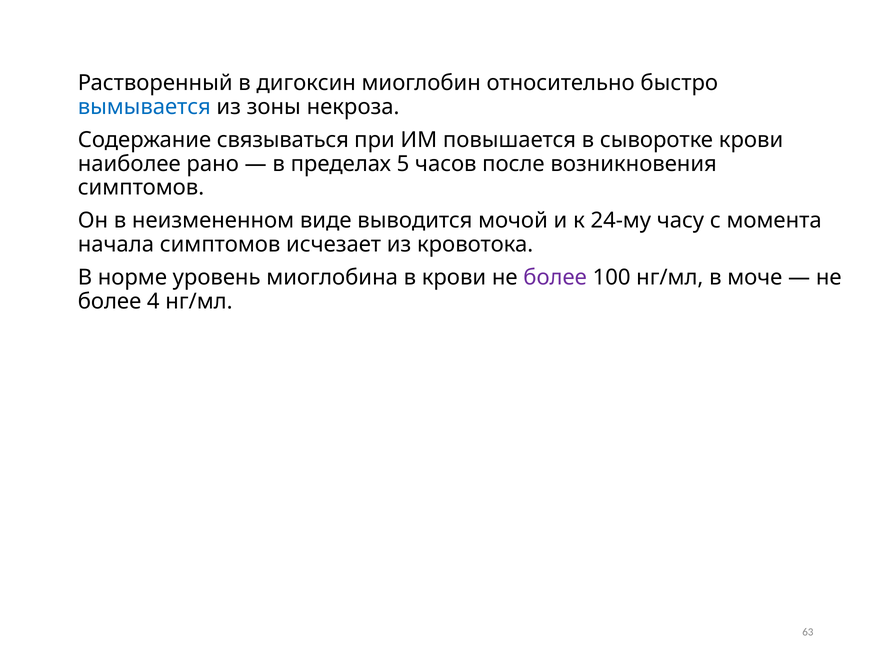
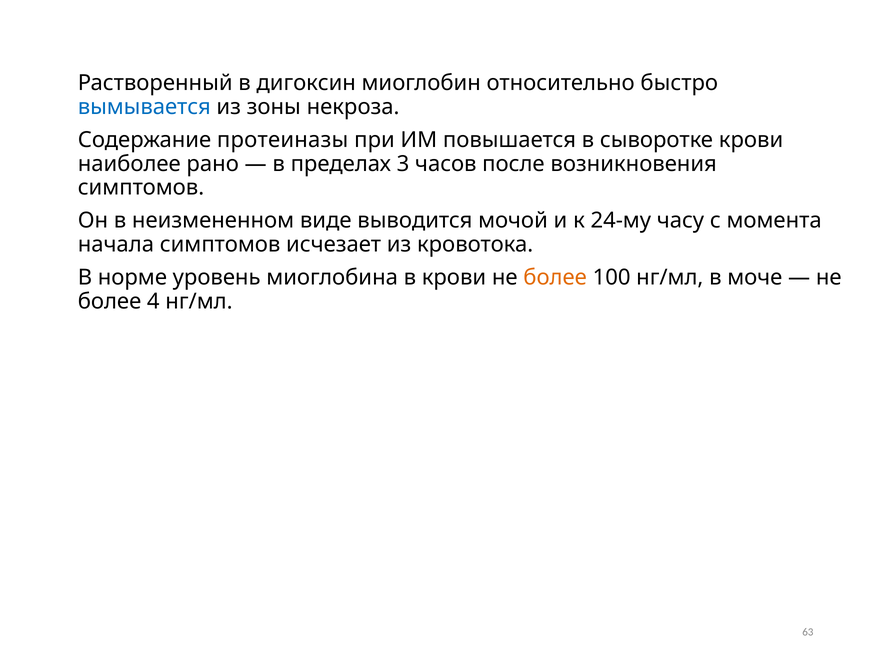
связываться: связываться -> протеиназы
5: 5 -> 3
более at (555, 278) colour: purple -> orange
